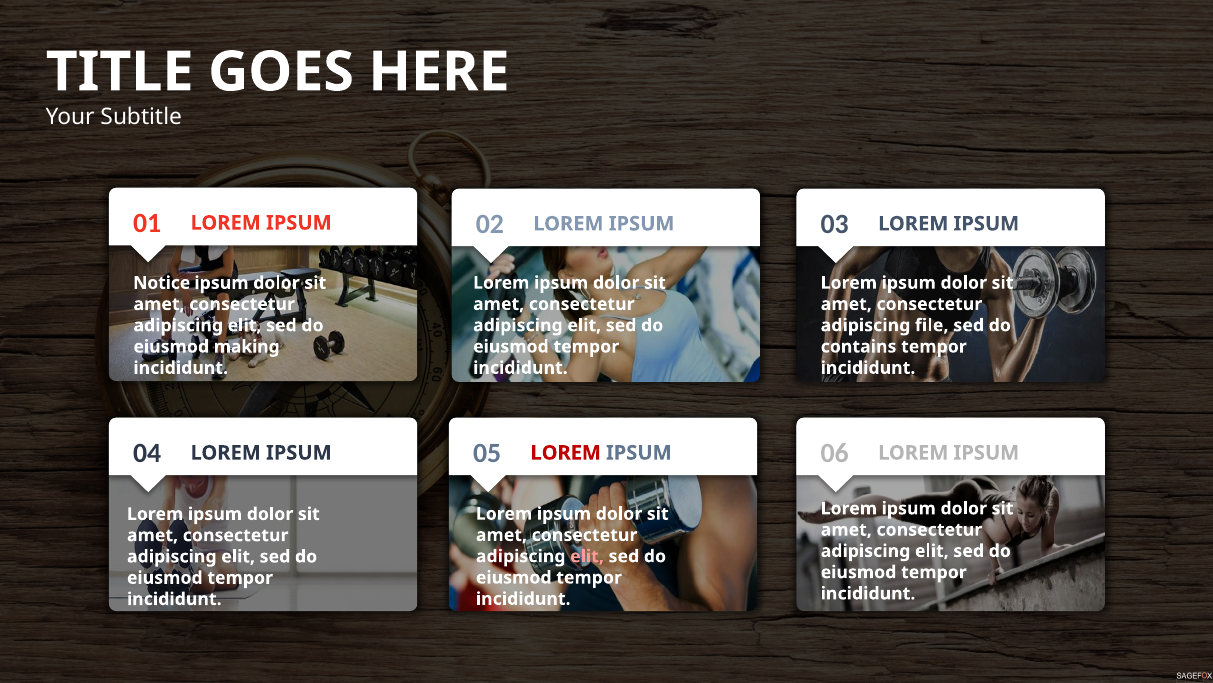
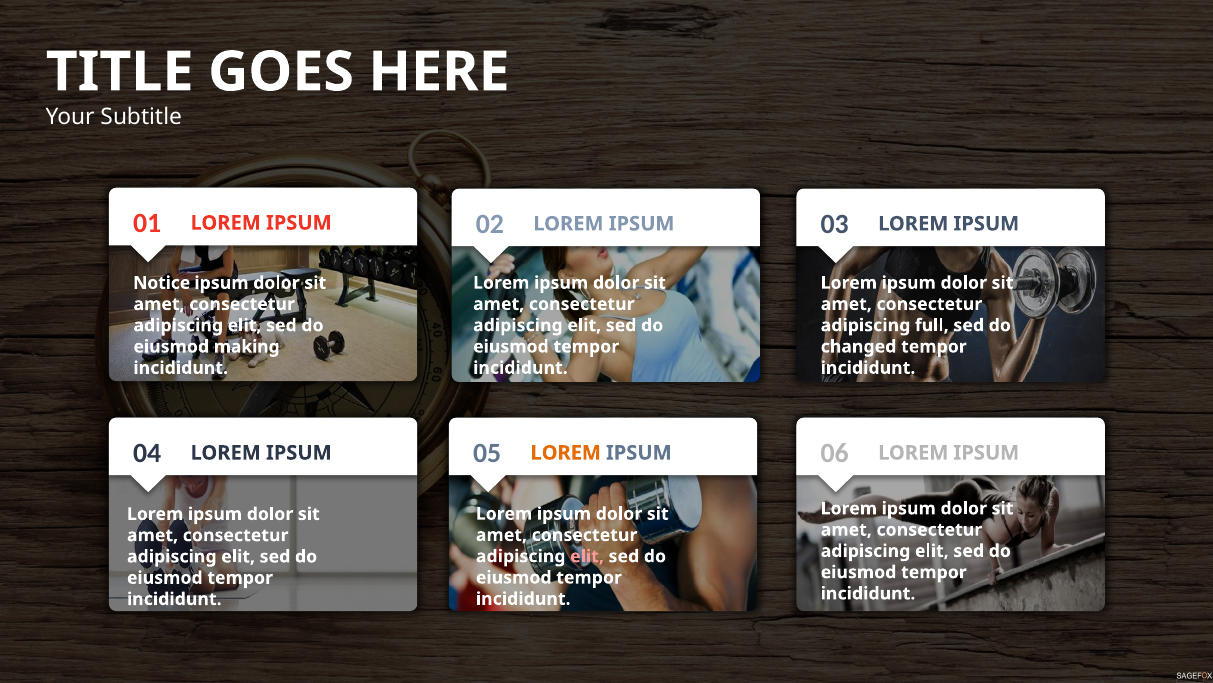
file: file -> full
contains: contains -> changed
LOREM at (566, 452) colour: red -> orange
